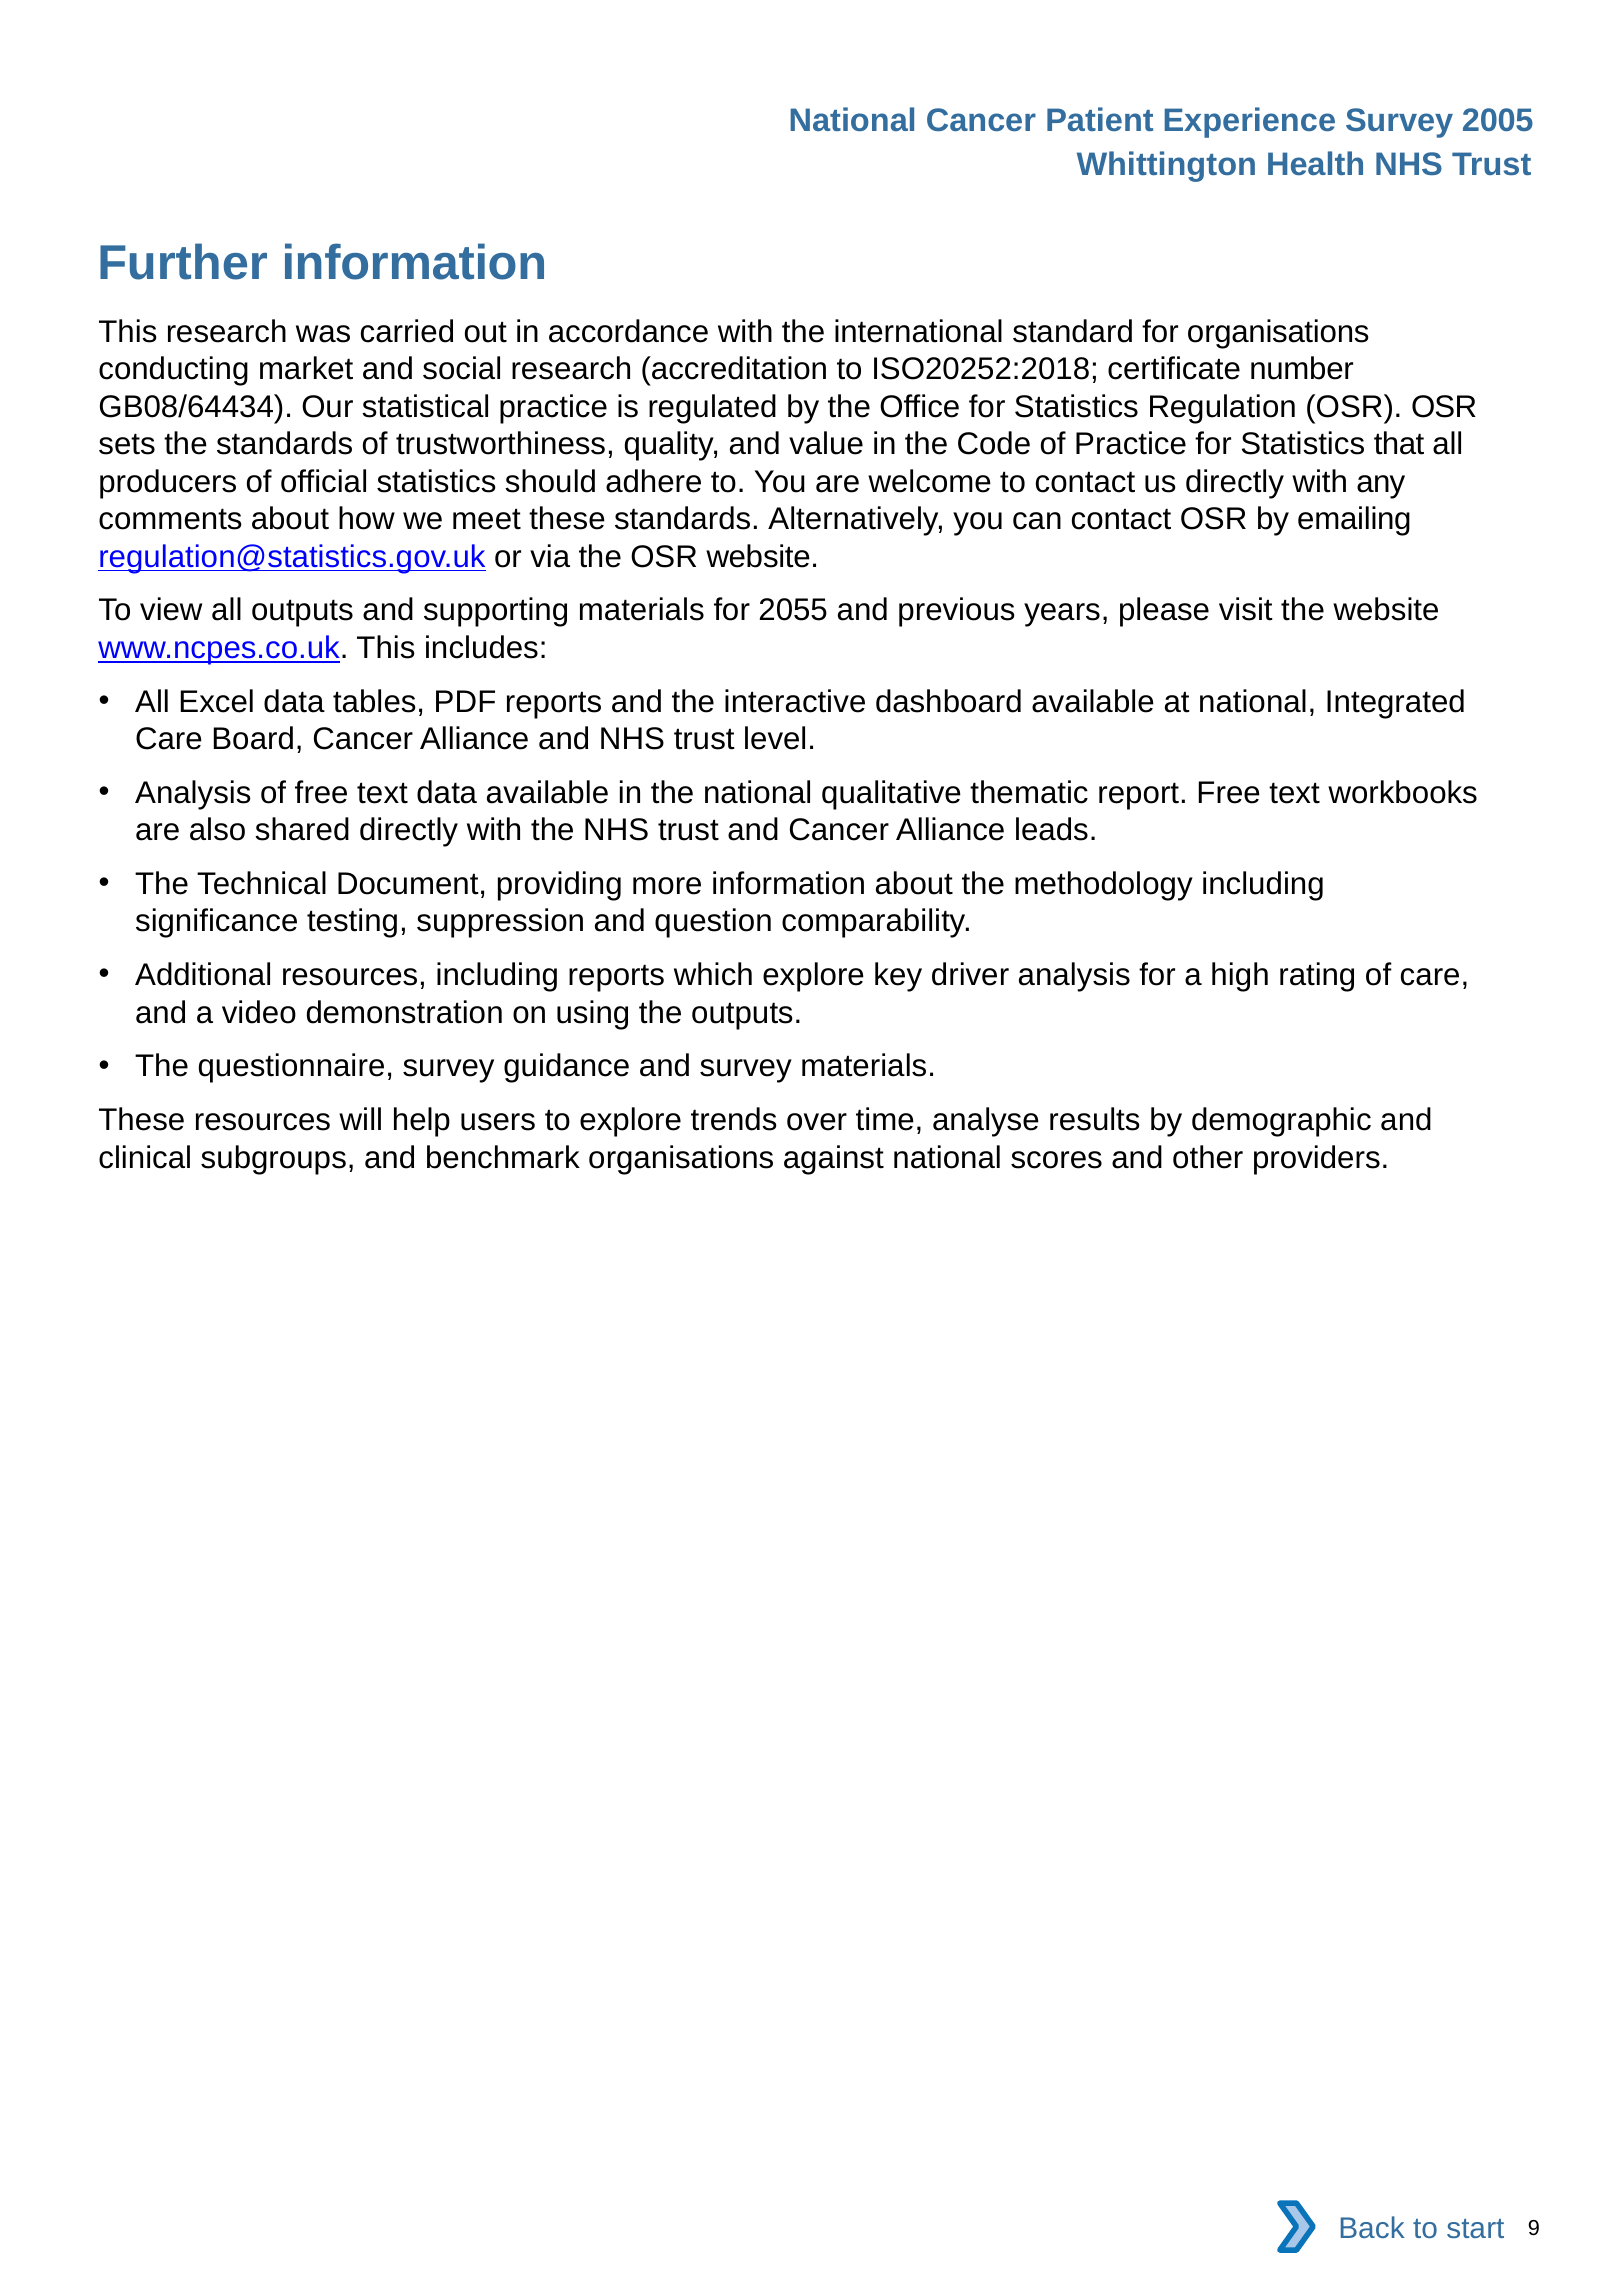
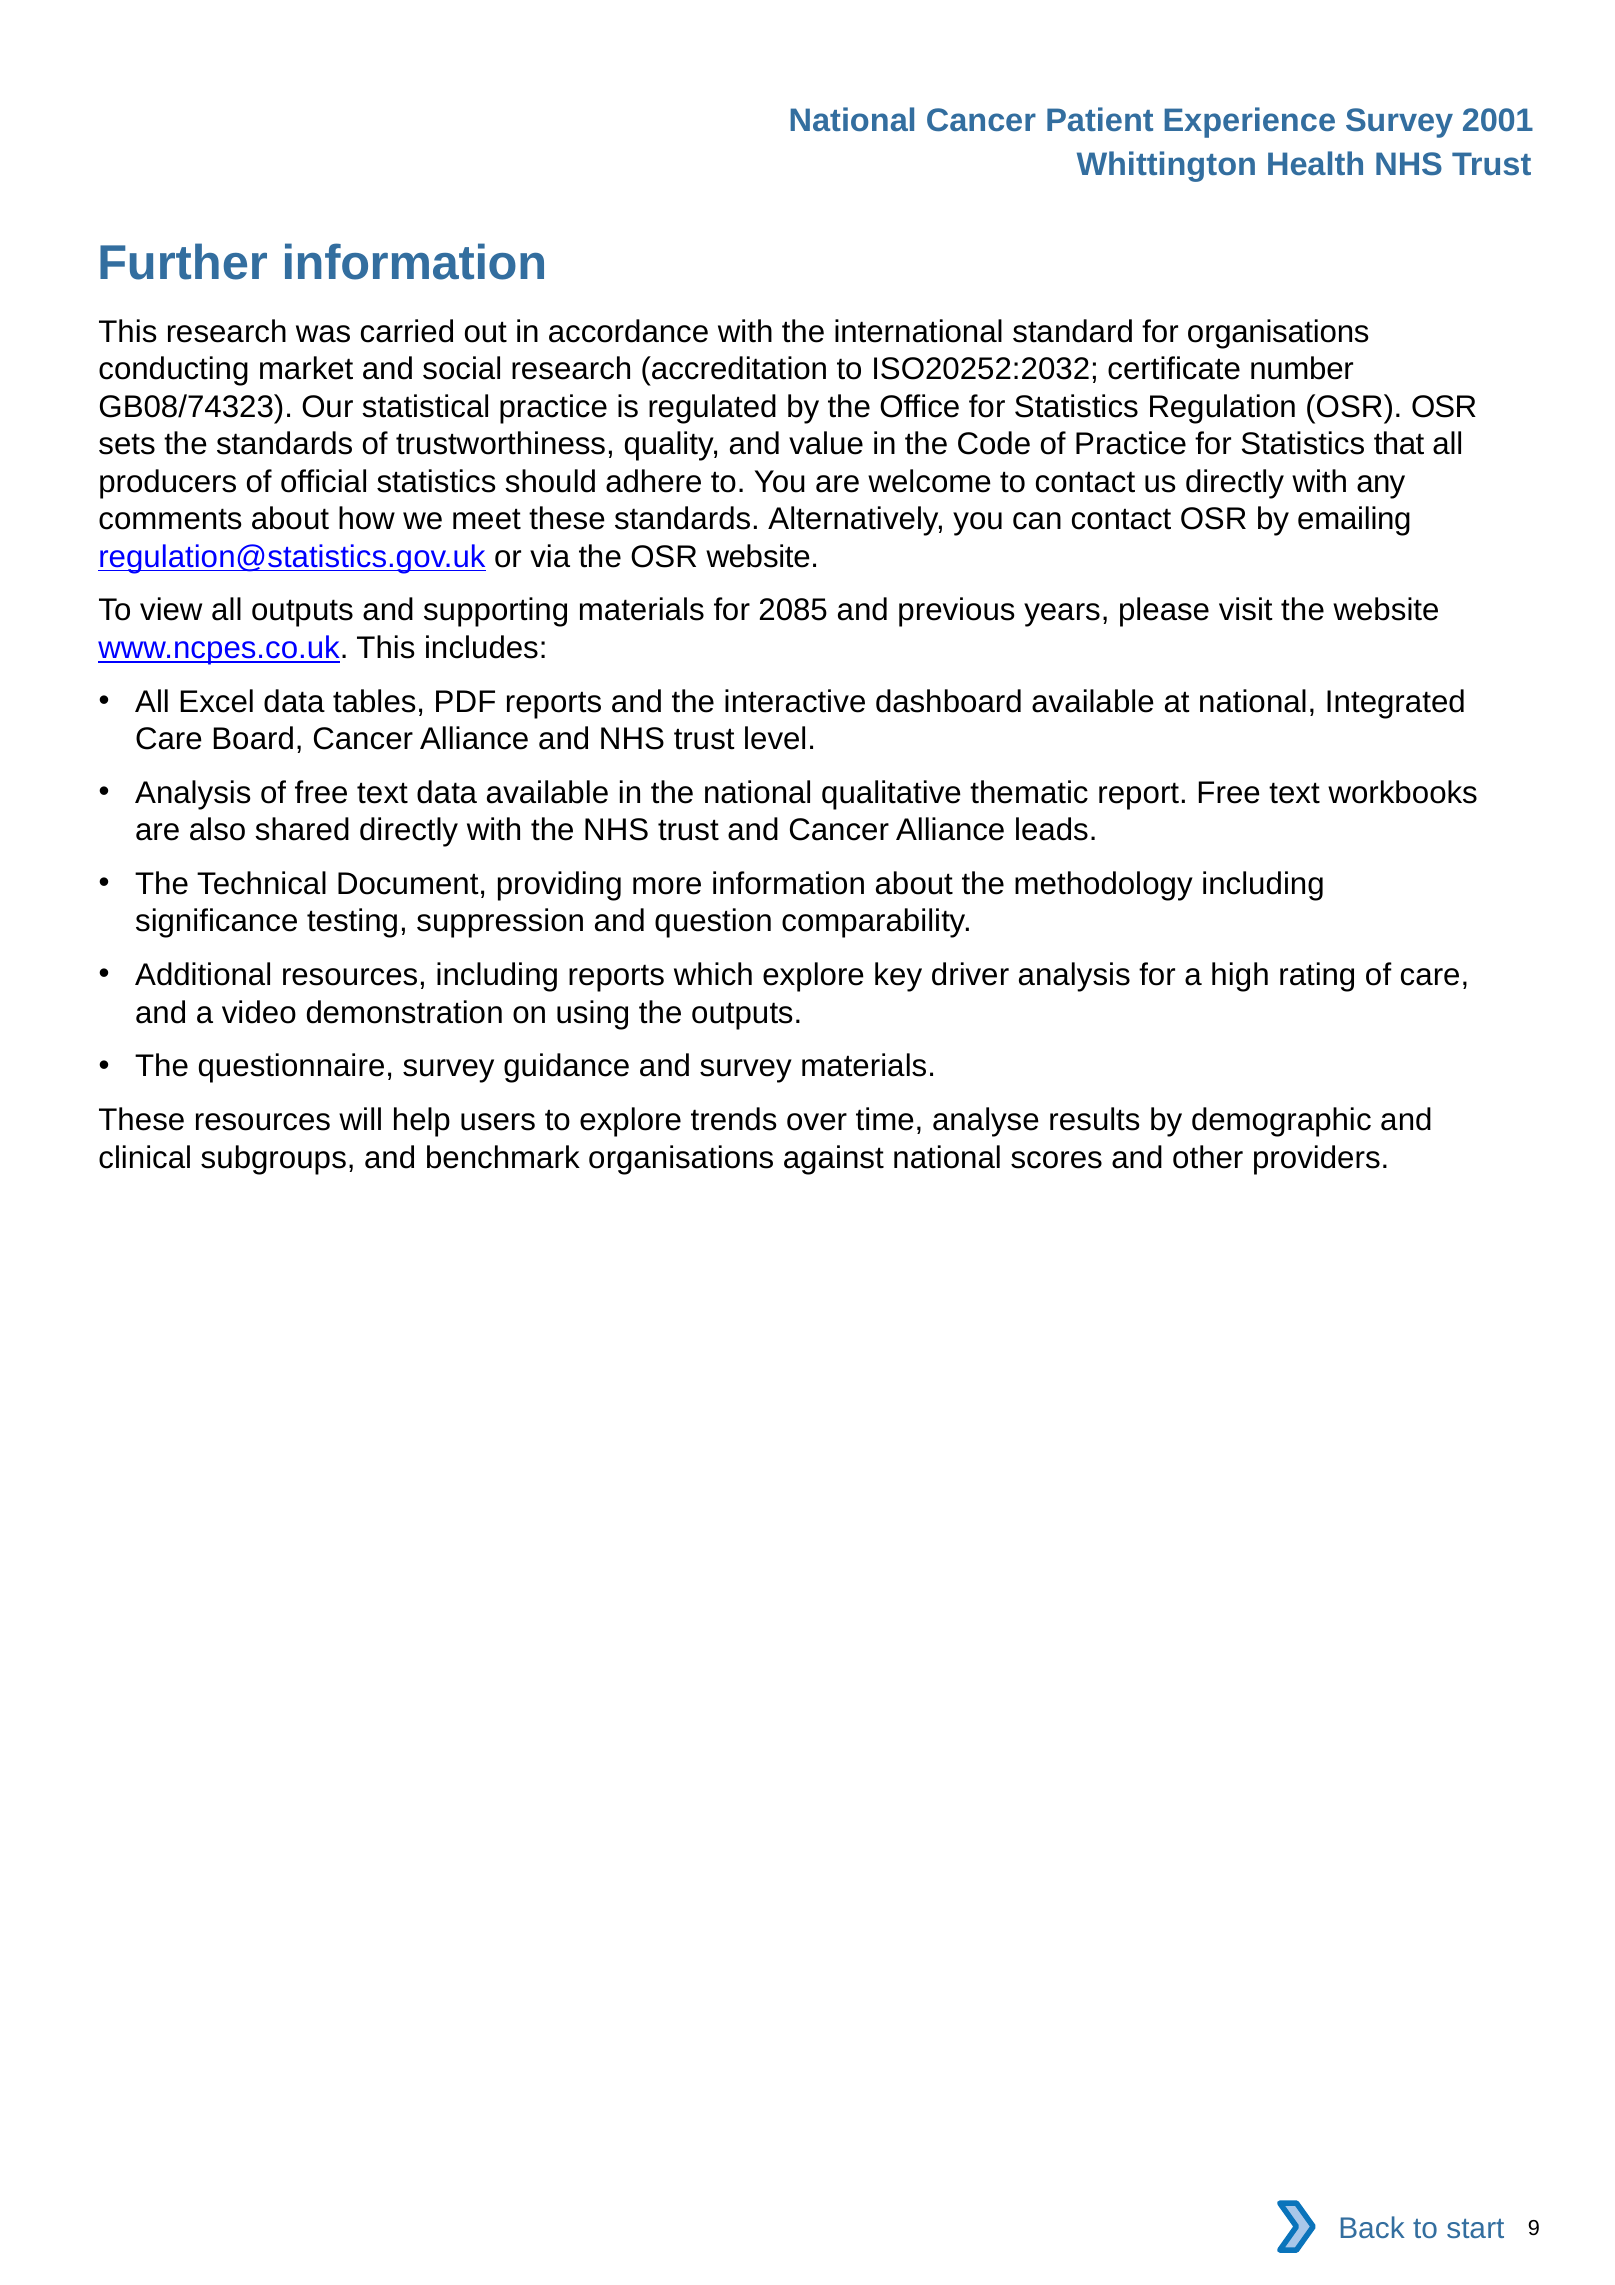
2005: 2005 -> 2001
ISO20252:2018: ISO20252:2018 -> ISO20252:2032
GB08/64434: GB08/64434 -> GB08/74323
2055: 2055 -> 2085
